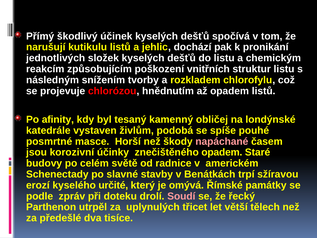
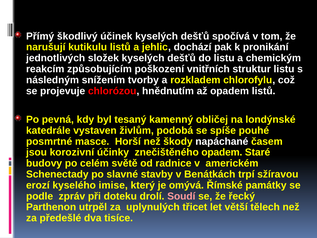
afinity: afinity -> pevná
napáchané colour: pink -> white
určité: určité -> imise
